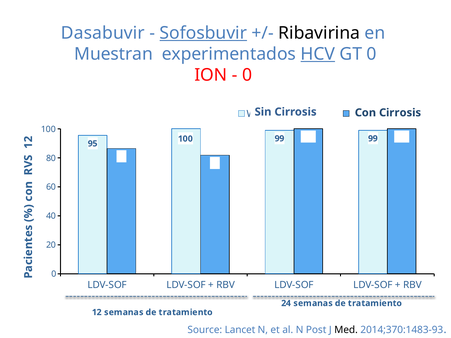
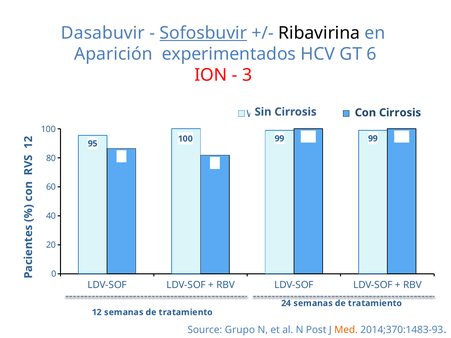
Muestran: Muestran -> Aparición
HCV underline: present -> none
GT 0: 0 -> 6
0 at (247, 75): 0 -> 3
Lancet: Lancet -> Grupo
Med colour: black -> orange
